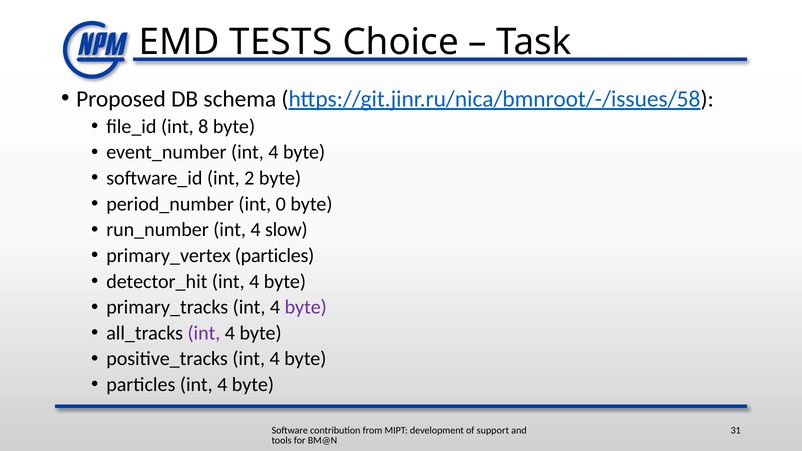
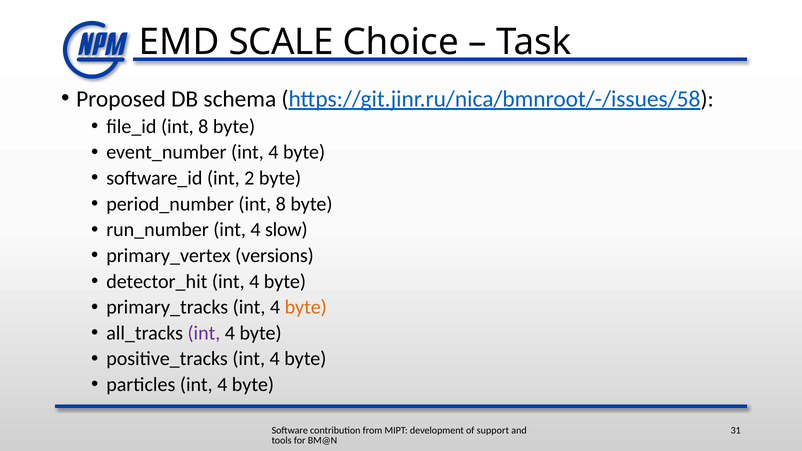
TESTS: TESTS -> SCALE
period_number int 0: 0 -> 8
primary_vertex particles: particles -> versions
byte at (306, 307) colour: purple -> orange
